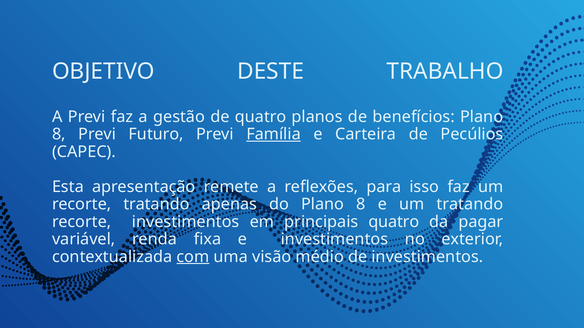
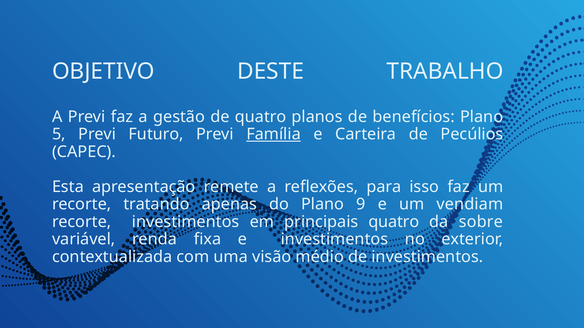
8 at (59, 134): 8 -> 5
do Plano 8: 8 -> 9
um tratando: tratando -> vendiam
pagar: pagar -> sobre
com underline: present -> none
